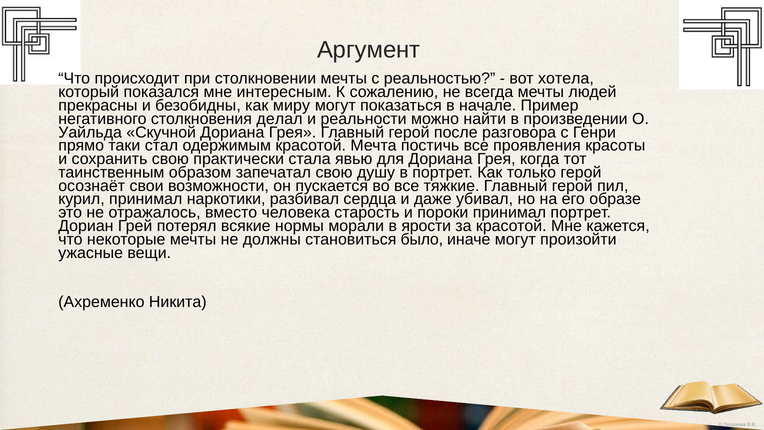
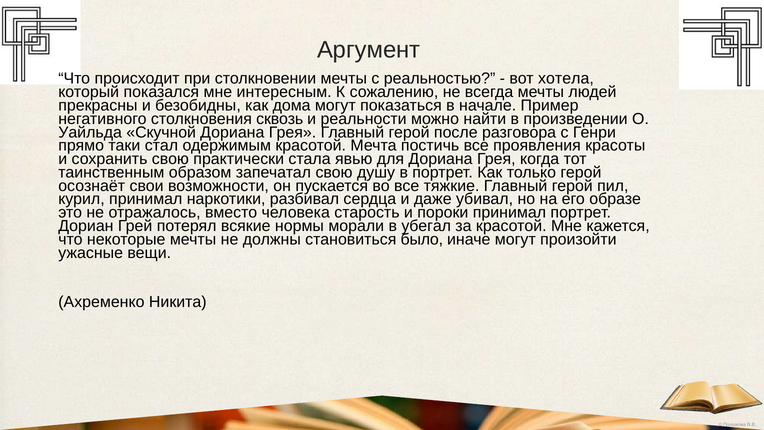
миру: миру -> дома
делал: делал -> сквозь
ярости: ярости -> убегал
